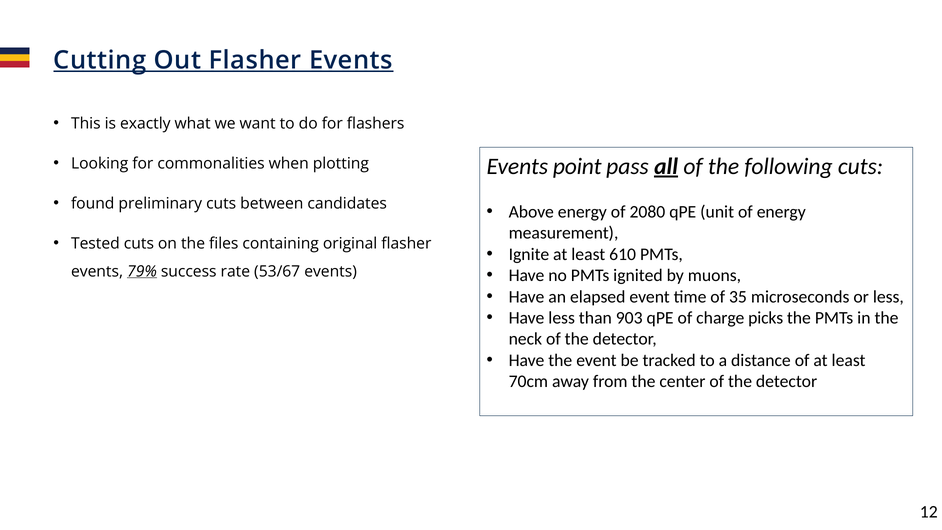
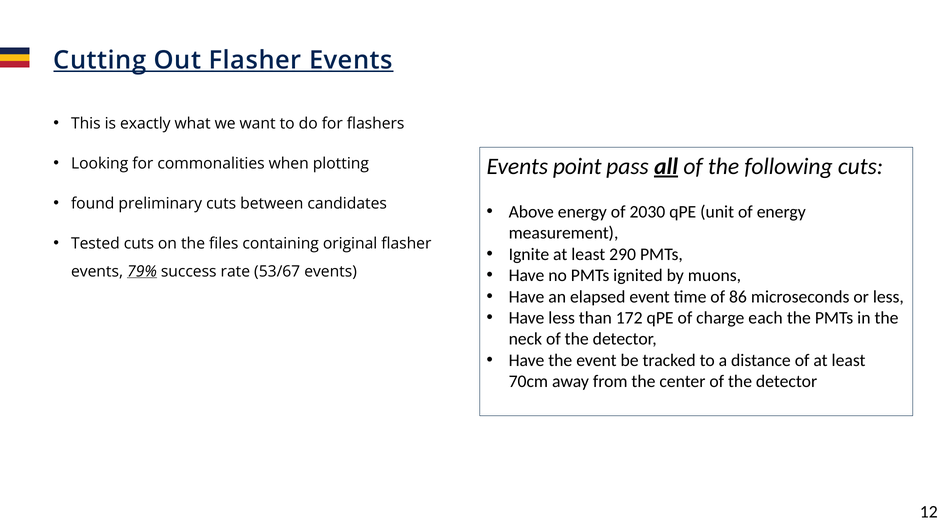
2080: 2080 -> 2030
610: 610 -> 290
35: 35 -> 86
903: 903 -> 172
picks: picks -> each
